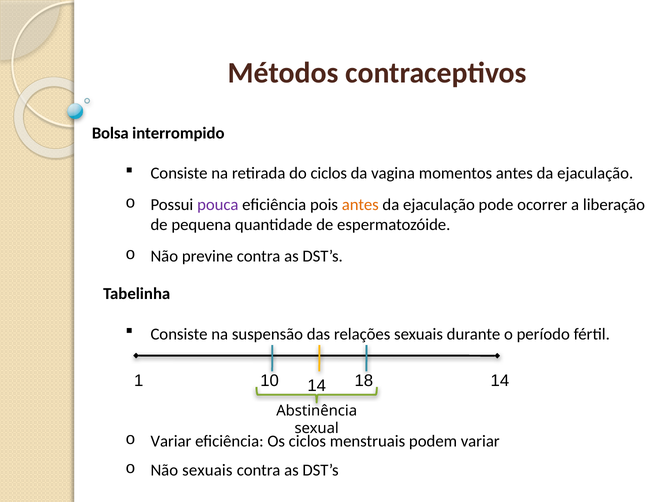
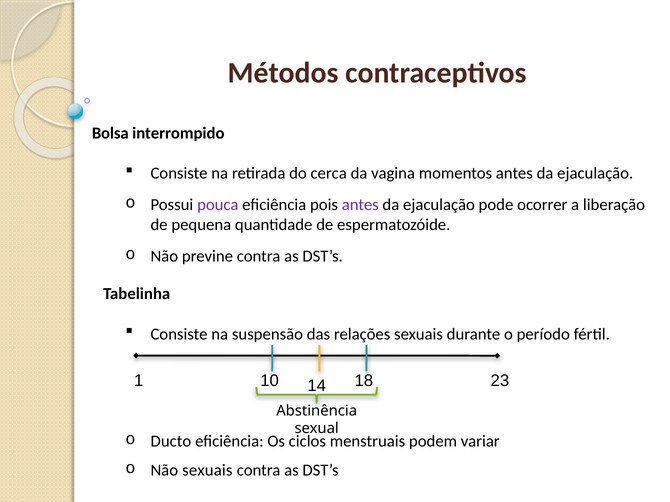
do ciclos: ciclos -> cerca
antes at (360, 205) colour: orange -> purple
14 at (500, 381): 14 -> 23
o Variar: Variar -> Ducto
